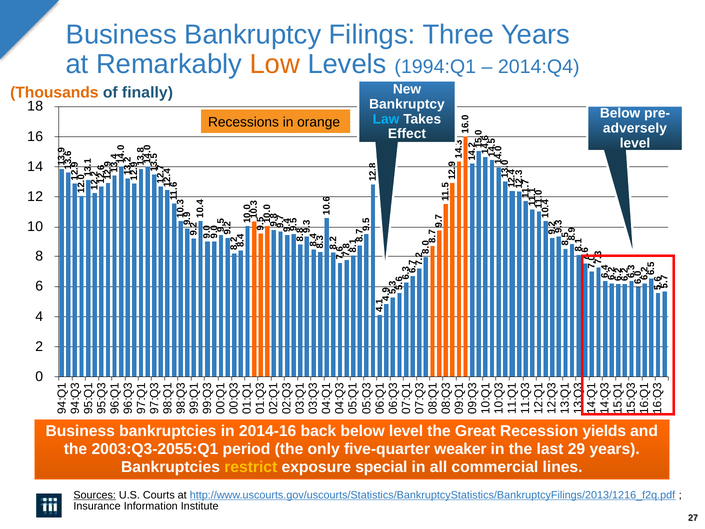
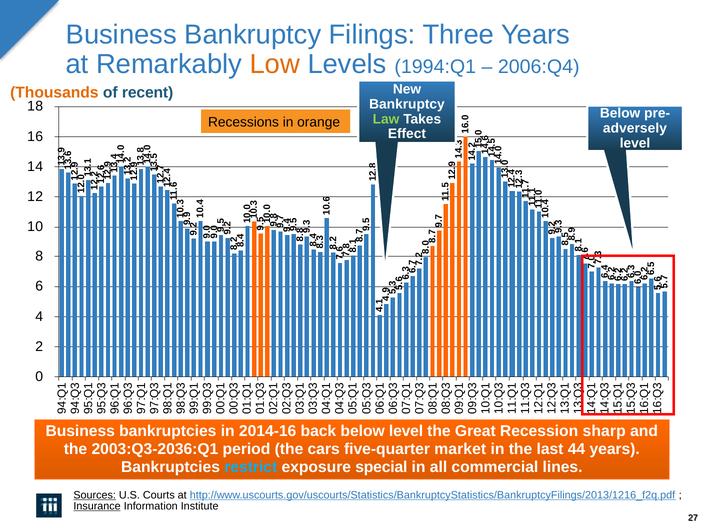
2014:Q4: 2014:Q4 -> 2006:Q4
finally: finally -> recent
Law colour: light blue -> light green
yields: yields -> sharp
2003:Q3-2055:Q1: 2003:Q3-2055:Q1 -> 2003:Q3-2036:Q1
only: only -> cars
weaker: weaker -> market
29: 29 -> 44
restrict colour: yellow -> light blue
Insurance underline: none -> present
